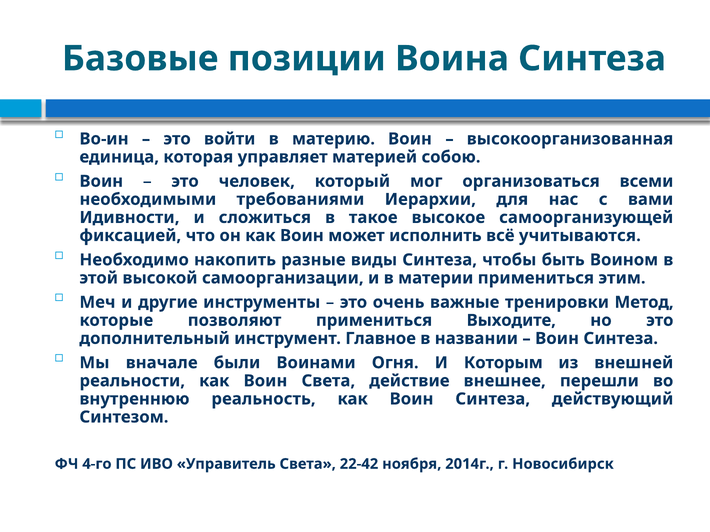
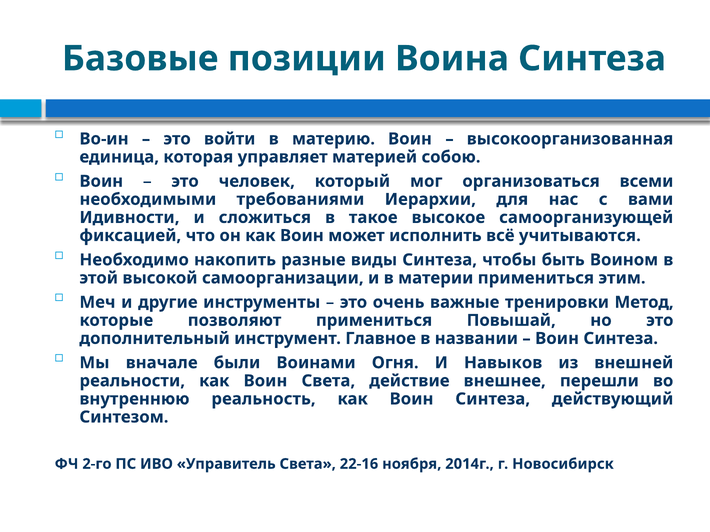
Выходите: Выходите -> Повышай
Которым: Которым -> Навыков
4-го: 4-го -> 2-го
22-42: 22-42 -> 22-16
